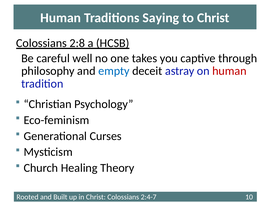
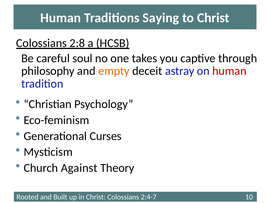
well: well -> soul
empty colour: blue -> orange
Healing: Healing -> Against
